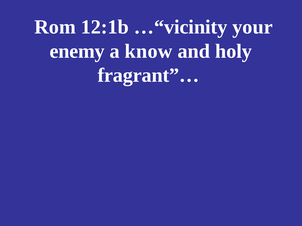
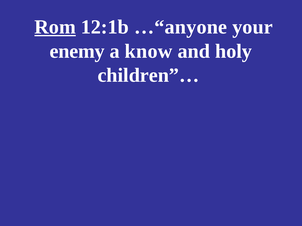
Rom underline: none -> present
…“vicinity: …“vicinity -> …“anyone
fragrant”…: fragrant”… -> children”…
